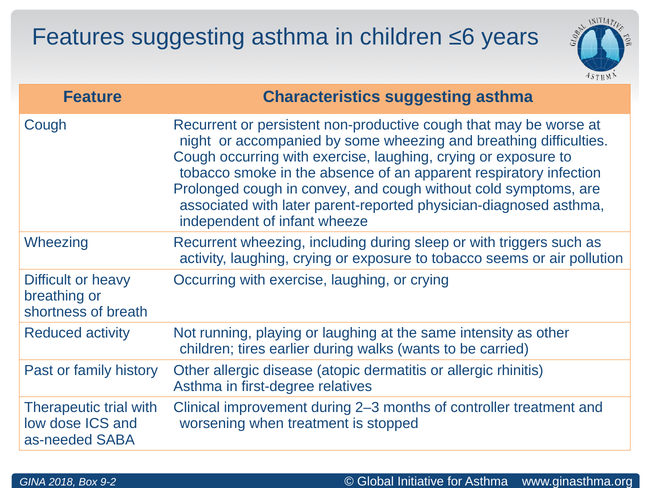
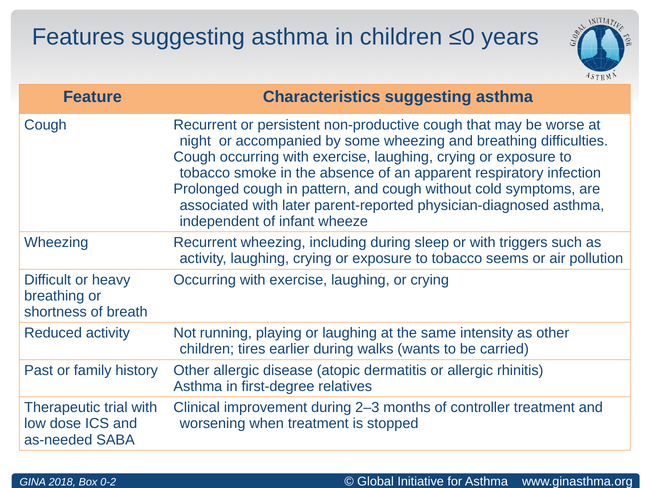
≤6: ≤6 -> ≤0
convey: convey -> pattern
9-2: 9-2 -> 0-2
